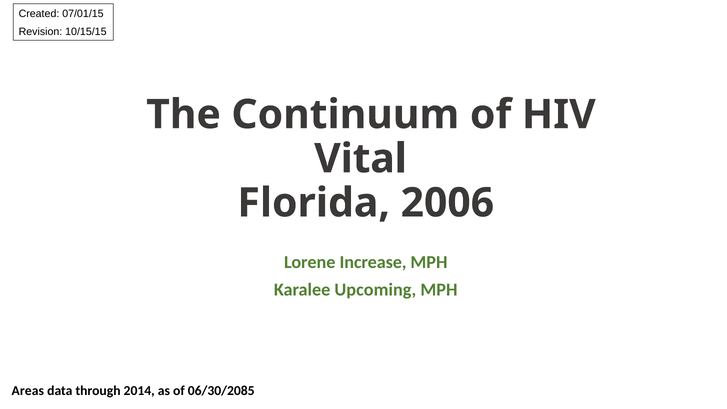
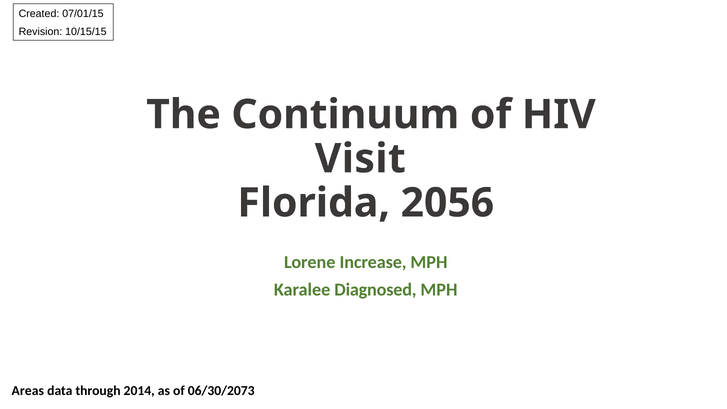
Vital: Vital -> Visit
2006: 2006 -> 2056
Upcoming: Upcoming -> Diagnosed
06/30/2085: 06/30/2085 -> 06/30/2073
